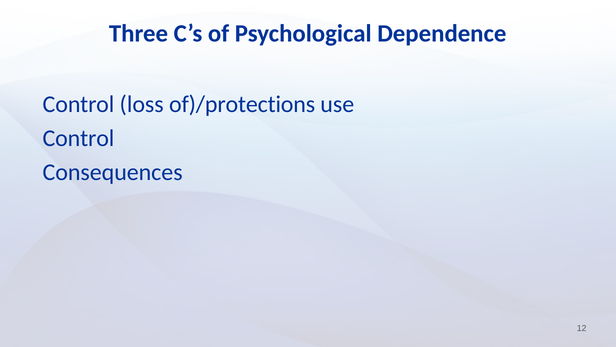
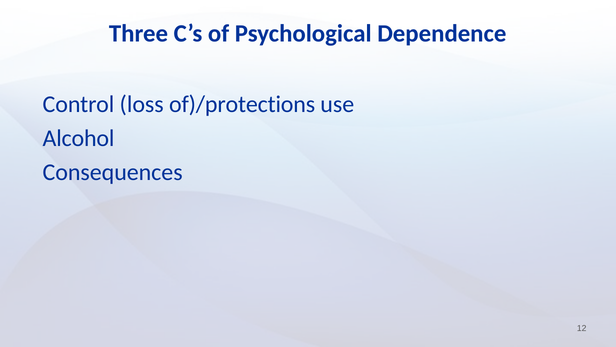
Control at (78, 138): Control -> Alcohol
